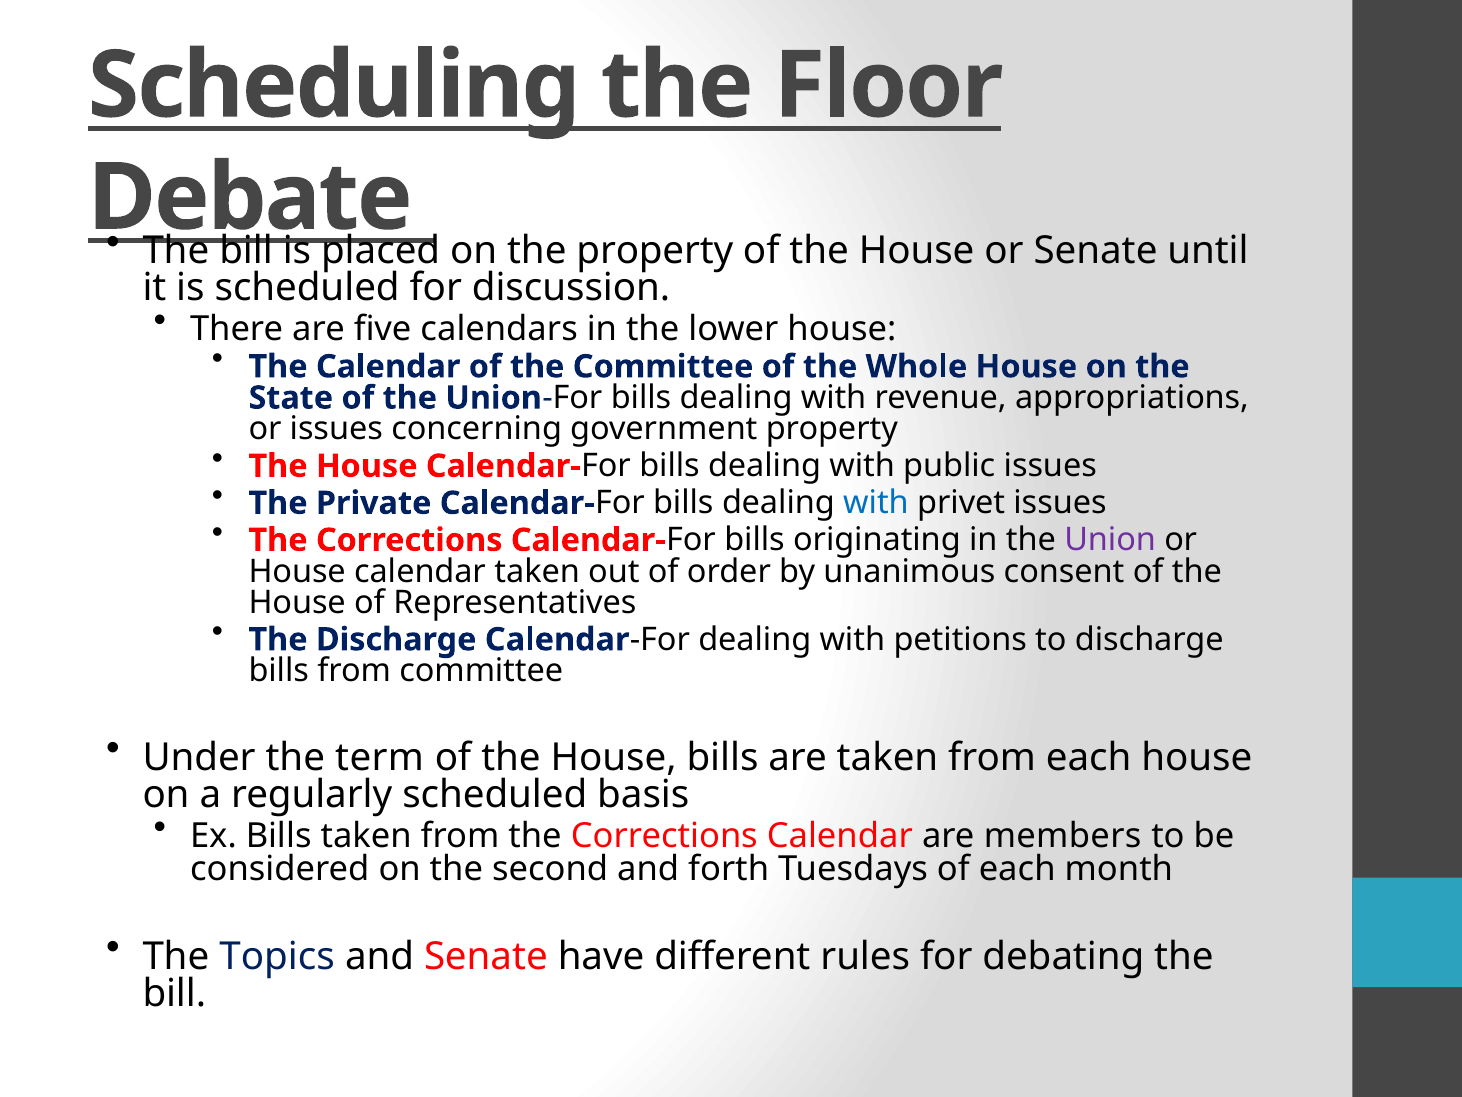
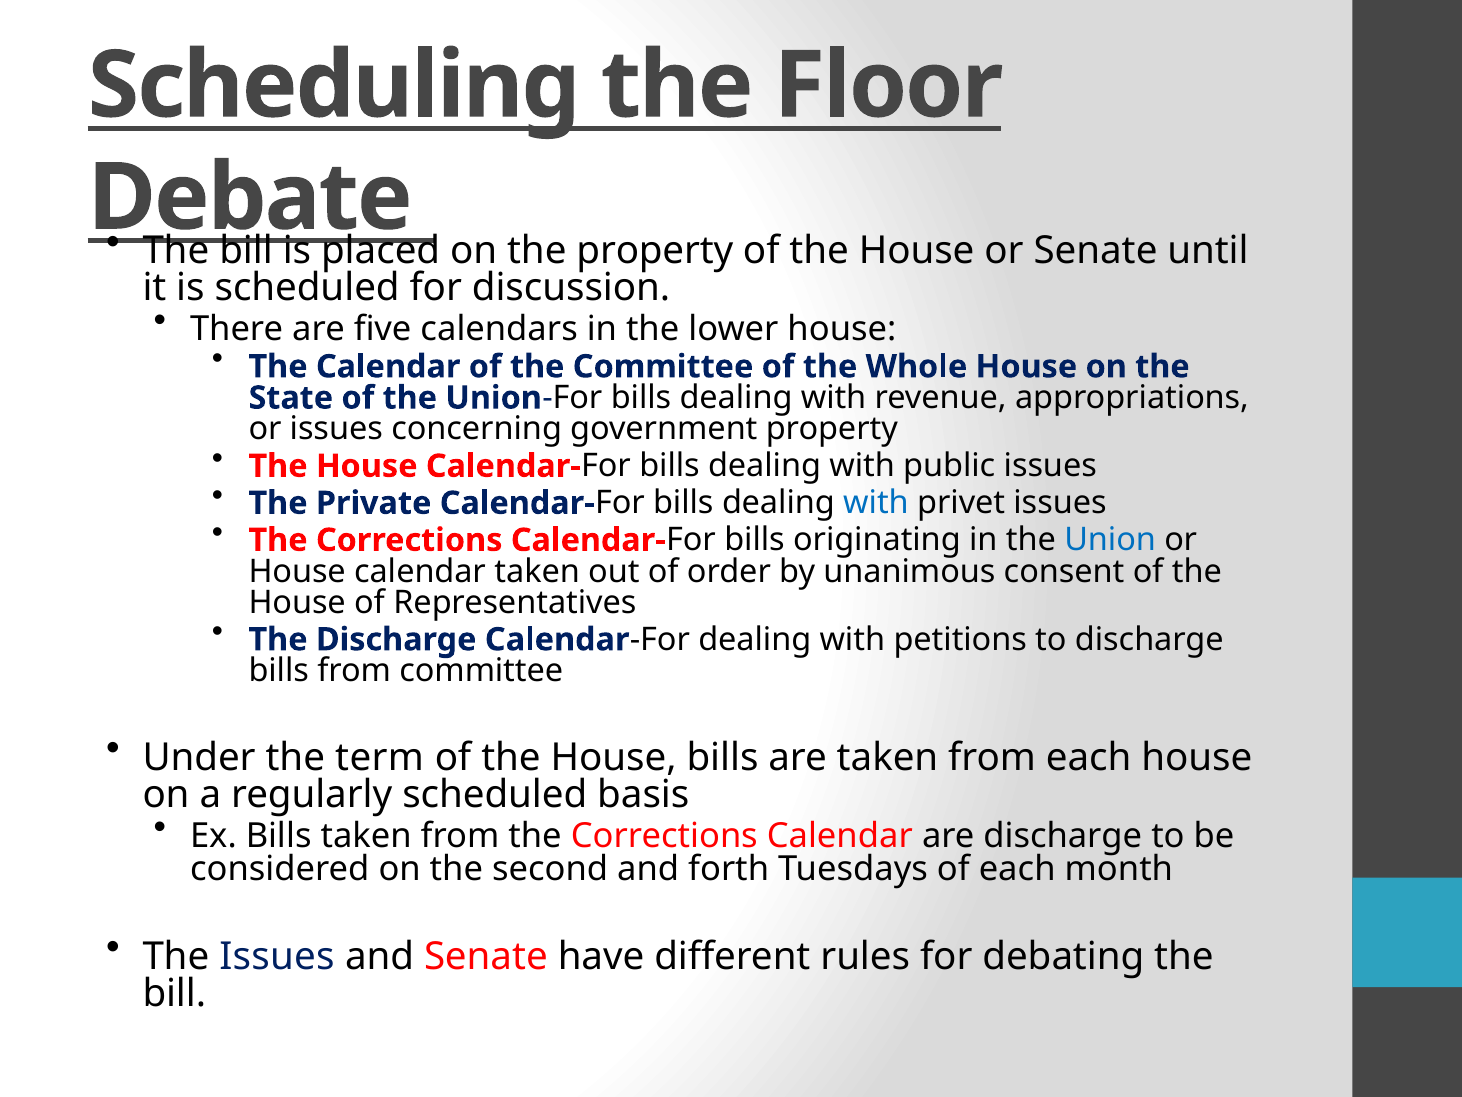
Union colour: purple -> blue
are members: members -> discharge
The Topics: Topics -> Issues
